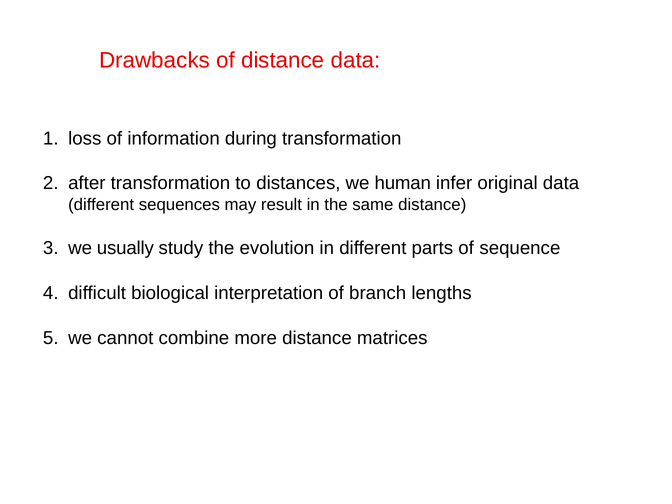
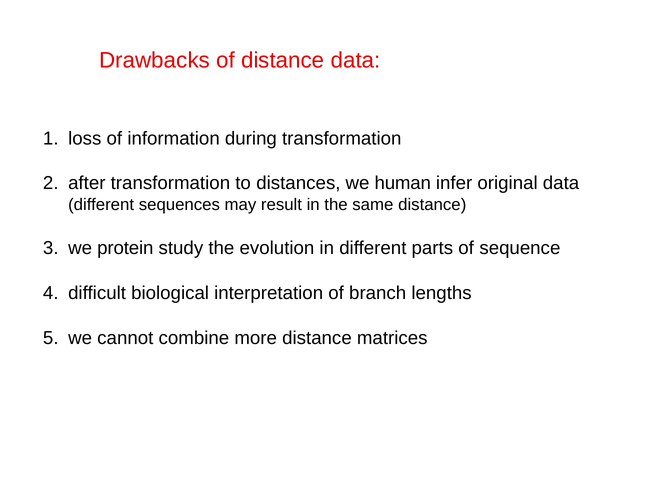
usually: usually -> protein
